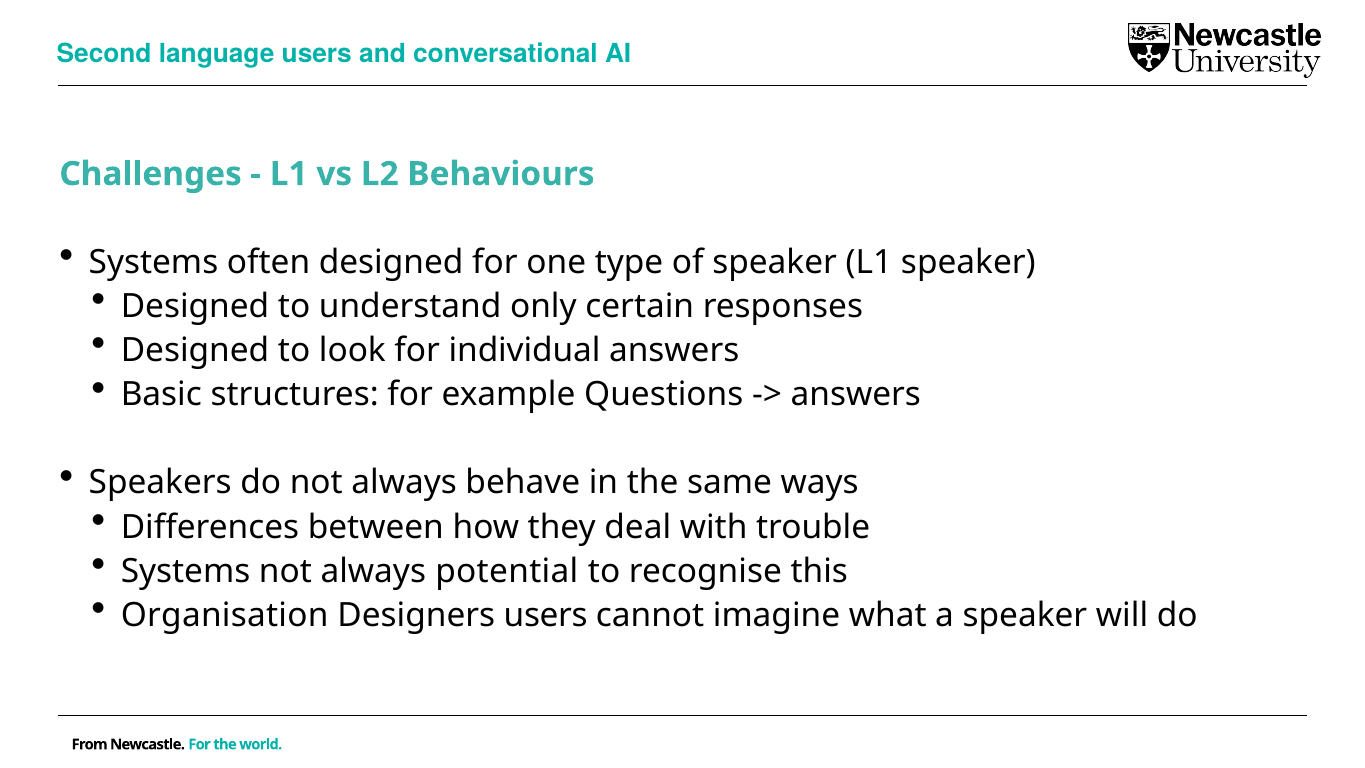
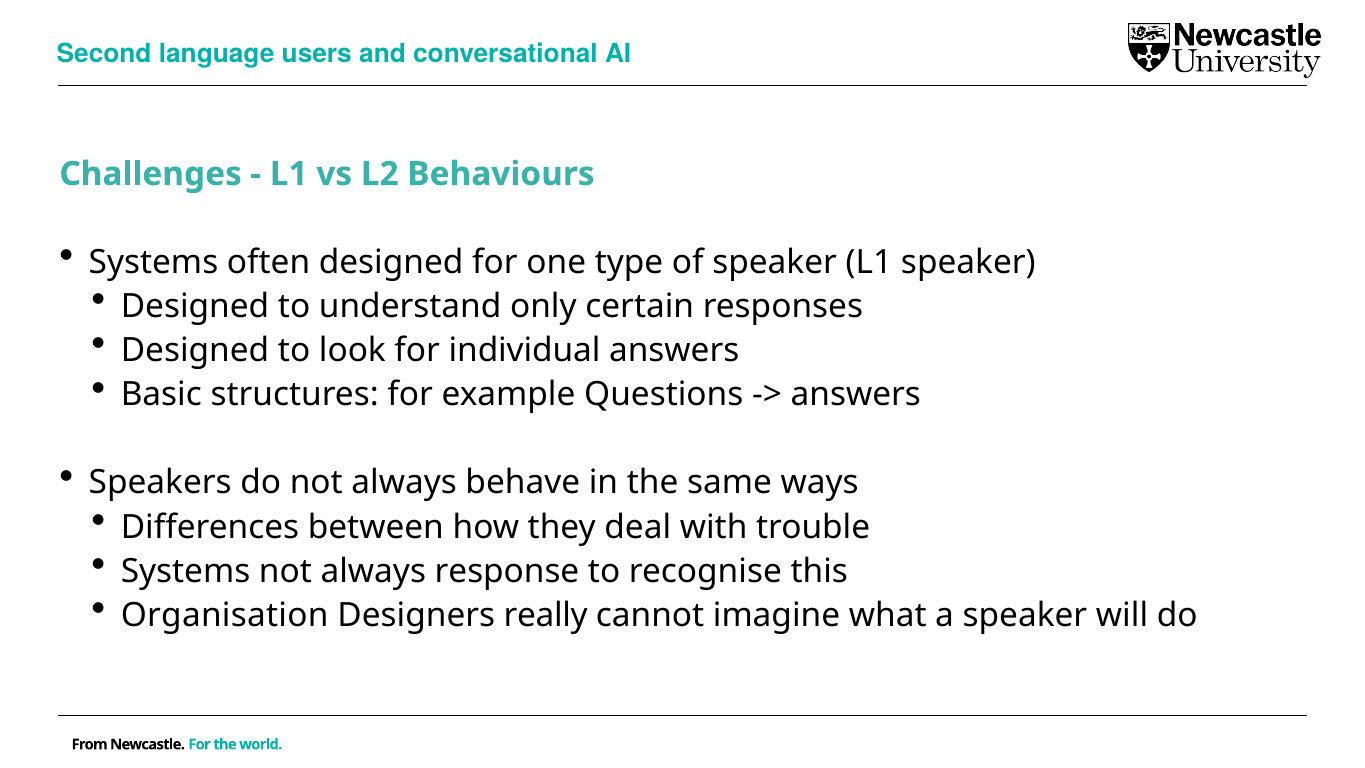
potential: potential -> response
Designers users: users -> really
